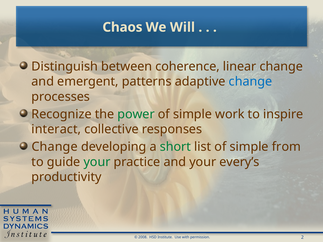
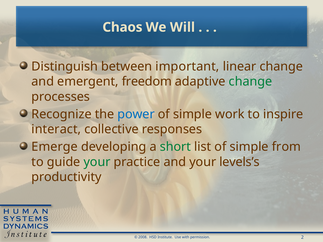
coherence: coherence -> important
patterns: patterns -> freedom
change at (250, 82) colour: blue -> green
power colour: green -> blue
Change at (55, 147): Change -> Emerge
every’s: every’s -> levels’s
